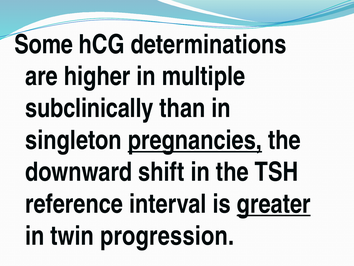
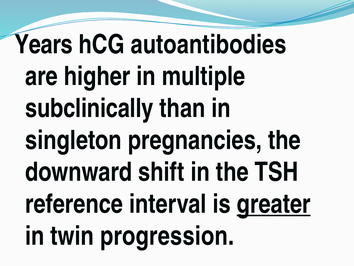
Some: Some -> Years
determinations: determinations -> autoantibodies
pregnancies underline: present -> none
